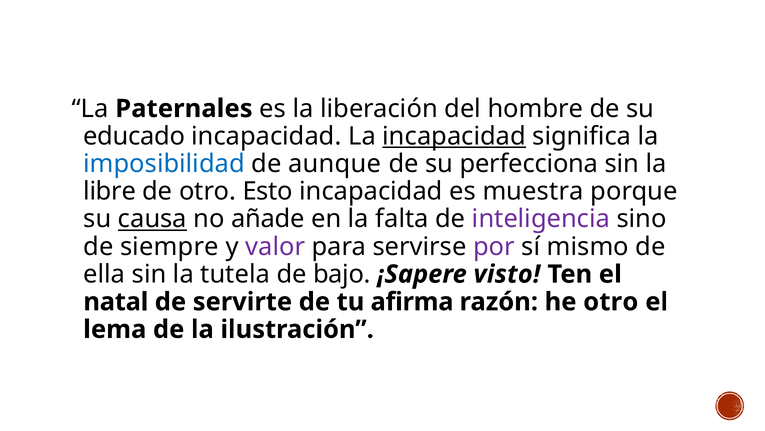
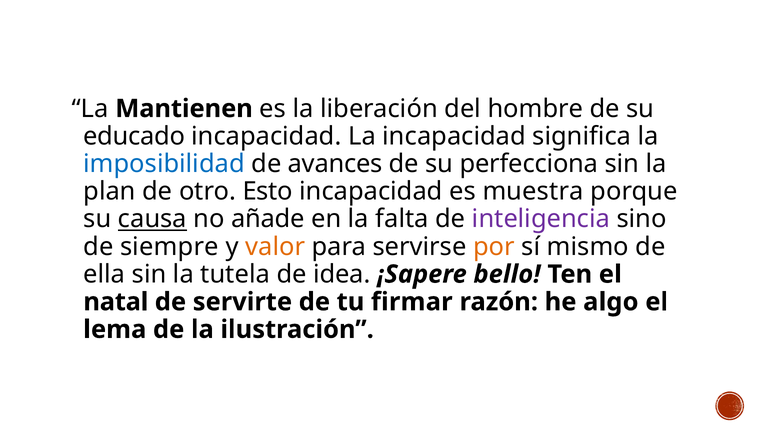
Paternales: Paternales -> Mantienen
incapacidad at (454, 136) underline: present -> none
aunque: aunque -> avances
libre: libre -> plan
valor colour: purple -> orange
por colour: purple -> orange
bajo: bajo -> idea
visto: visto -> bello
afirma: afirma -> firmar
he otro: otro -> algo
